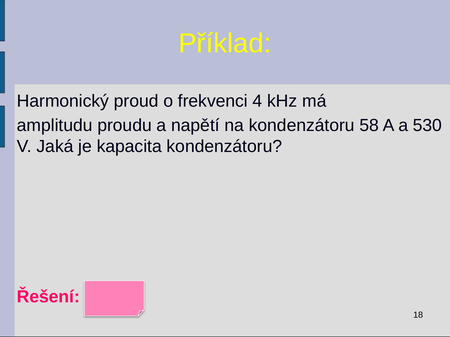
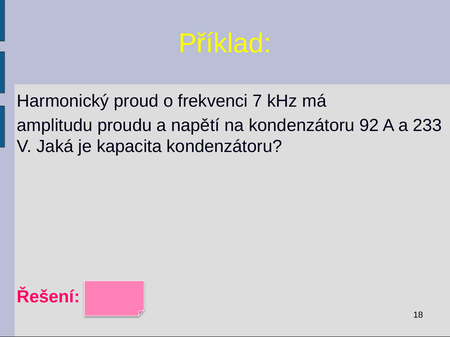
4: 4 -> 7
58: 58 -> 92
530: 530 -> 233
